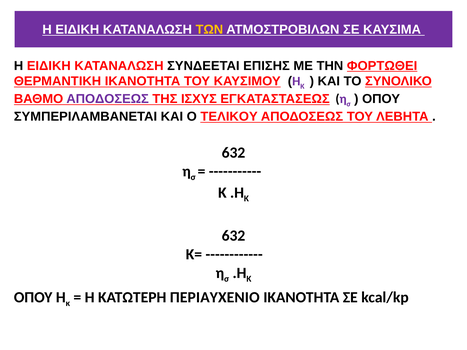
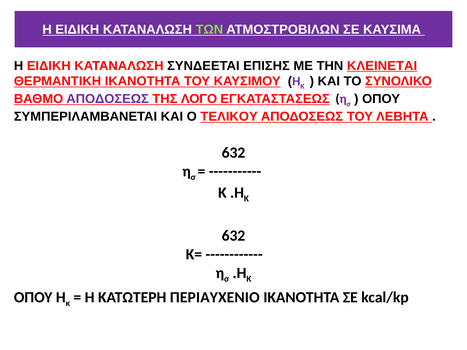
ΤΩΝ colour: yellow -> light green
ΦΟΡΤΩΘΕΙ: ΦΟΡΤΩΘΕΙ -> ΚΛΕΙΝΕΤΑΙ
ΙΣΧΥΣ: ΙΣΧΥΣ -> ΛΟΓΟ
